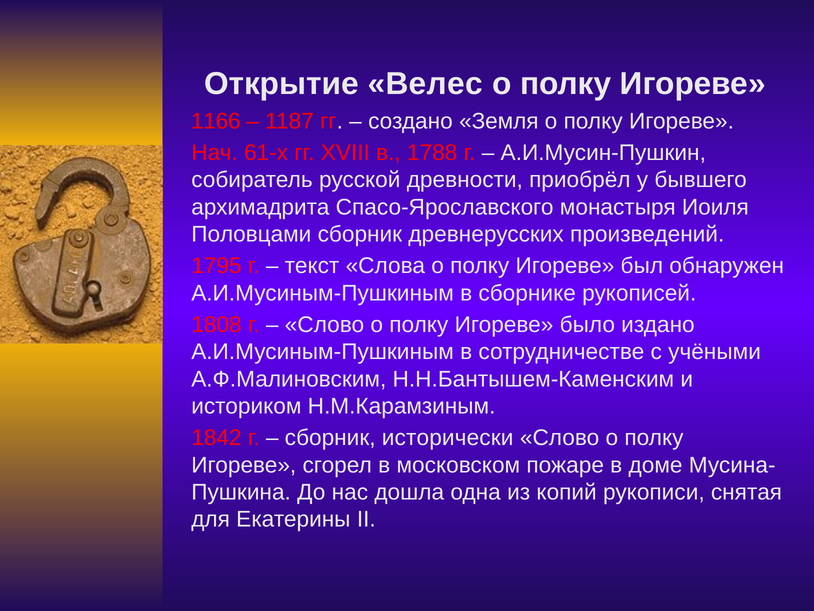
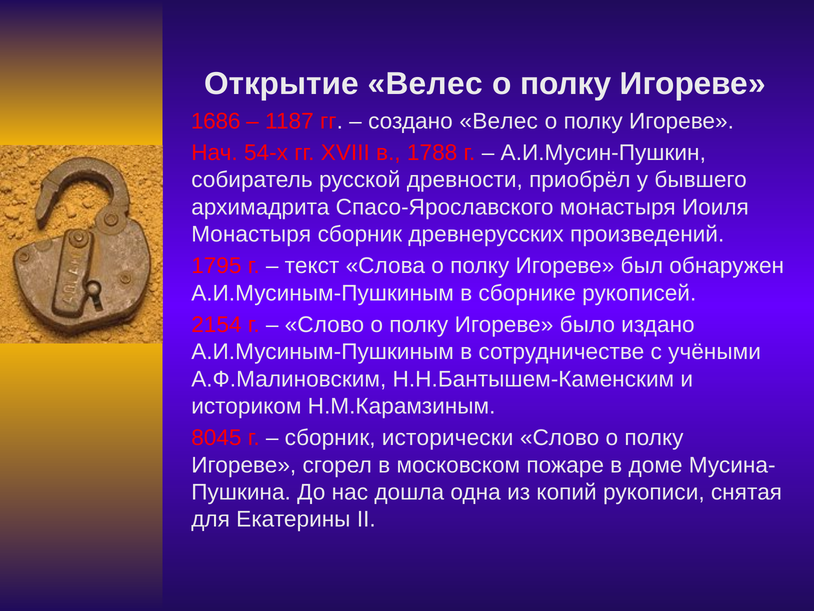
1166: 1166 -> 1686
создано Земля: Земля -> Велес
61-х: 61-х -> 54-х
Половцами at (251, 234): Половцами -> Монастыря
1808: 1808 -> 2154
1842: 1842 -> 8045
